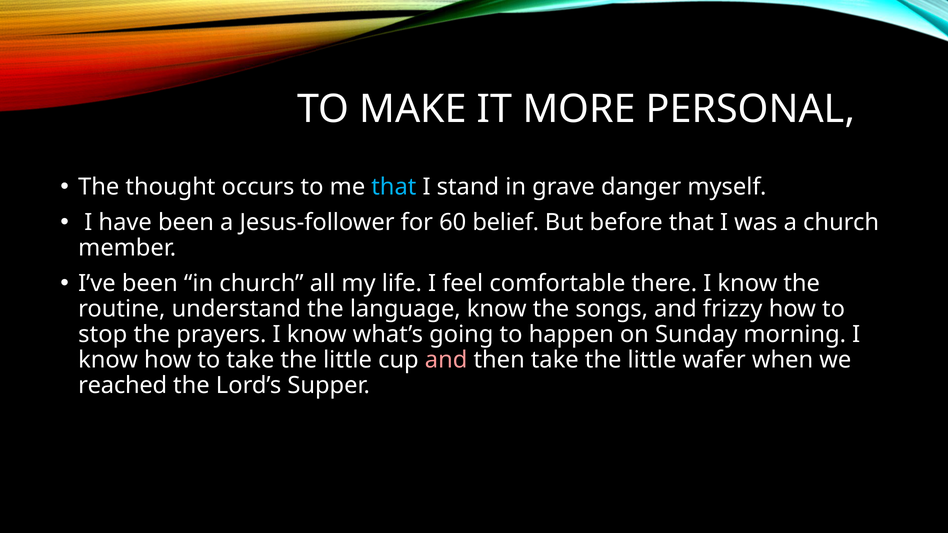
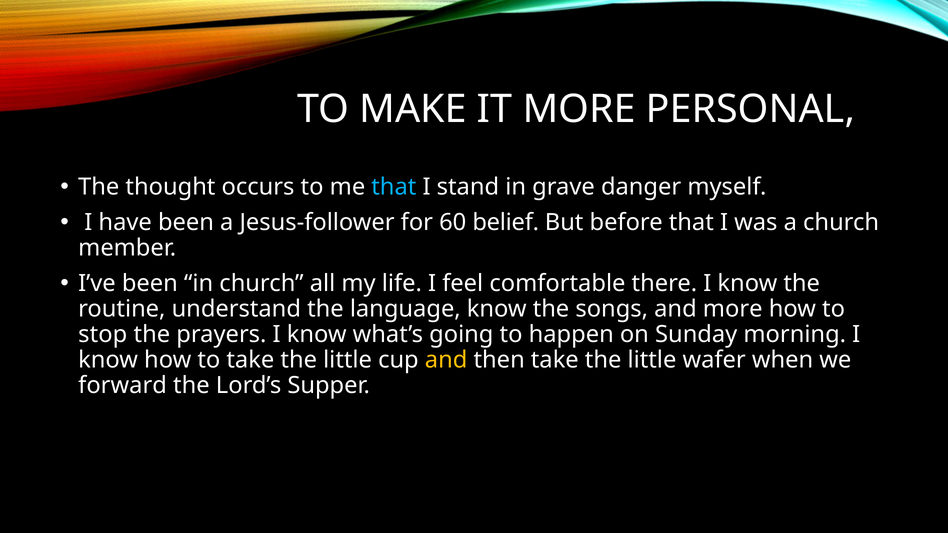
and frizzy: frizzy -> more
and at (446, 360) colour: pink -> yellow
reached: reached -> forward
